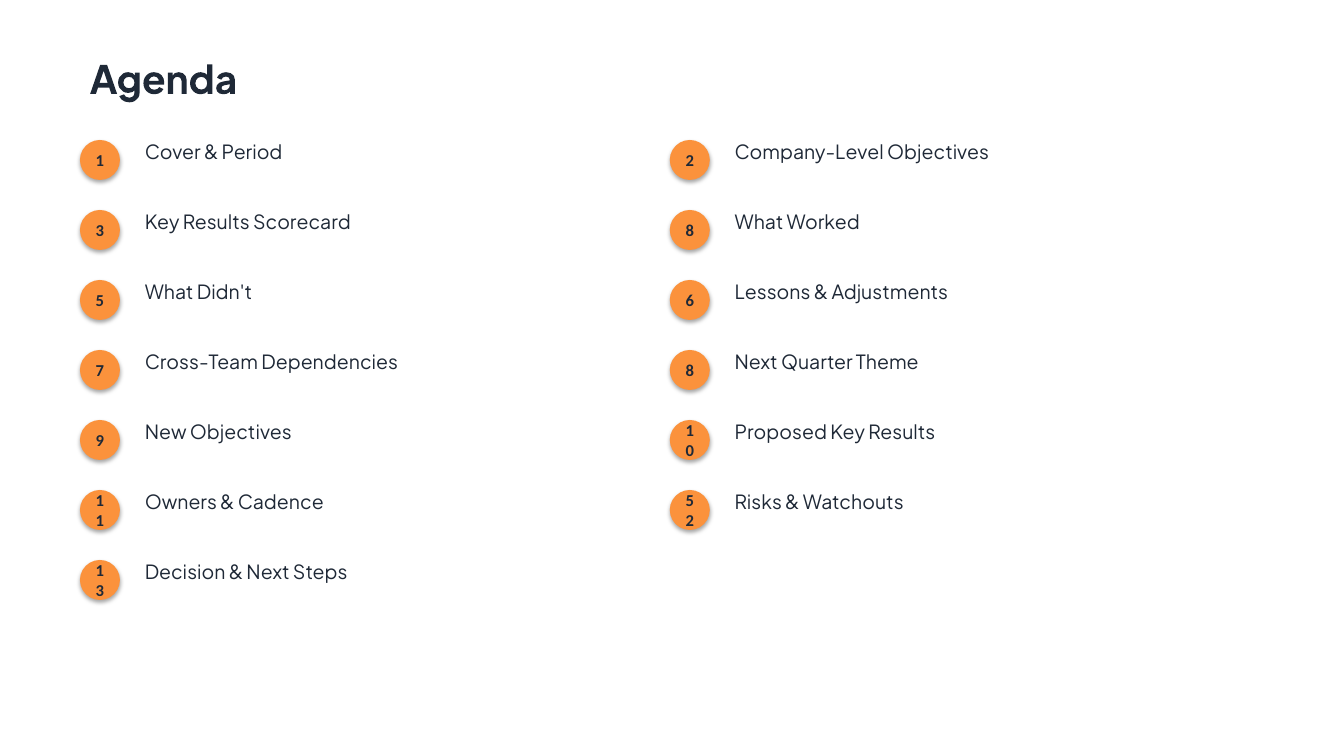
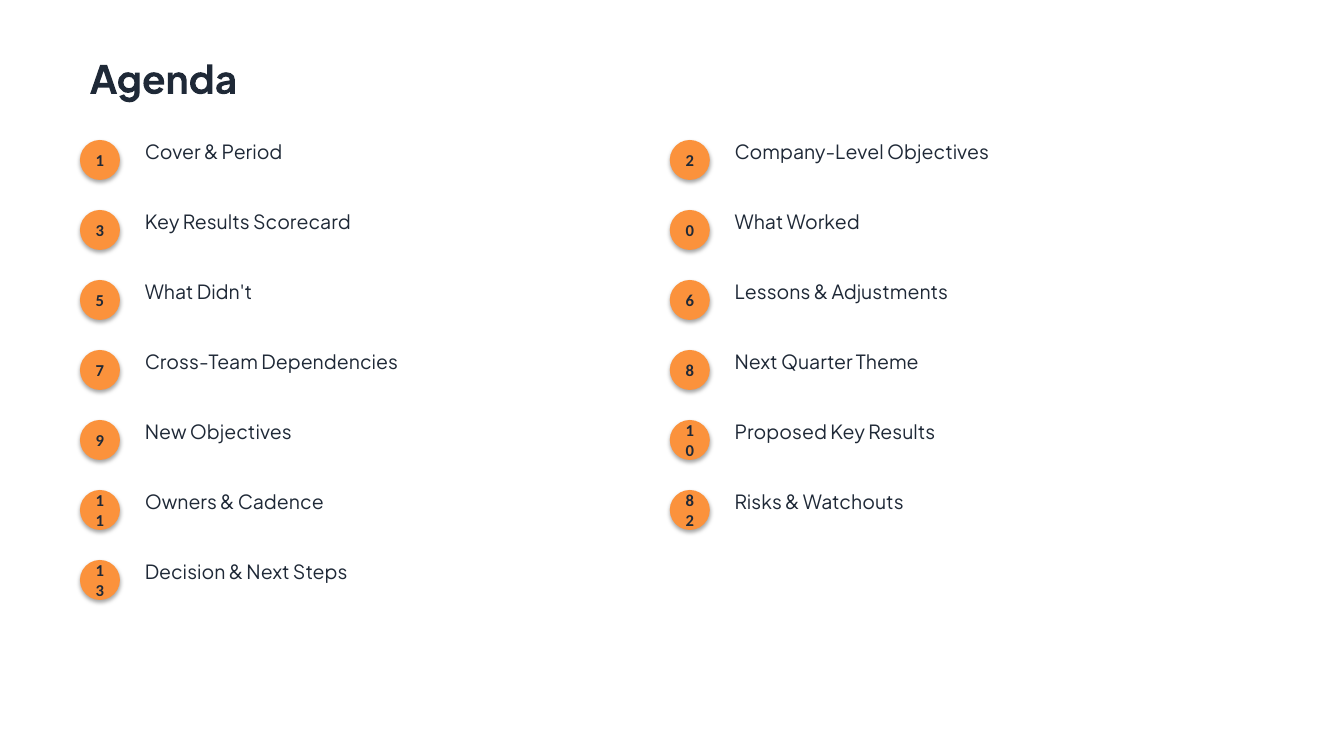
Scorecard 8: 8 -> 0
Cadence 5: 5 -> 8
